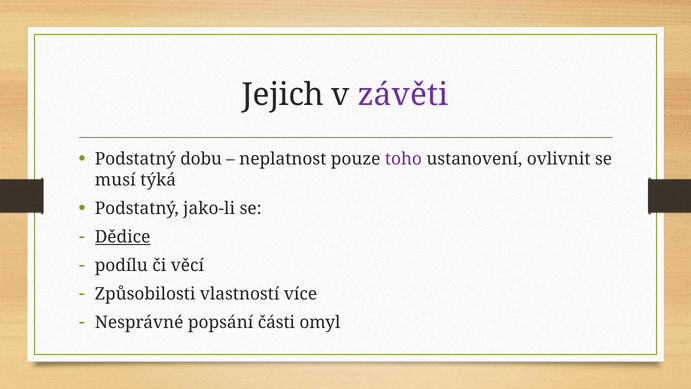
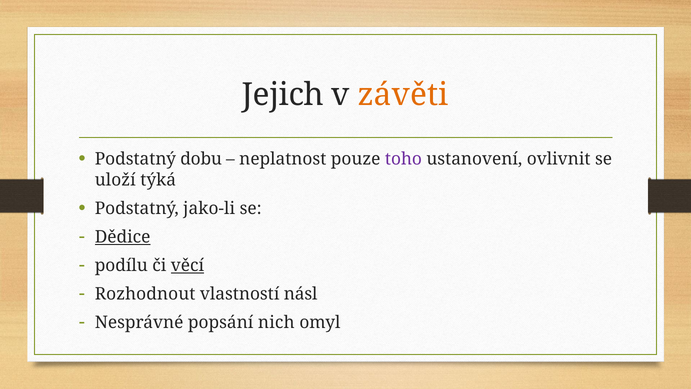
závěti colour: purple -> orange
musí: musí -> uloží
věcí underline: none -> present
Způsobilosti: Způsobilosti -> Rozhodnout
více: více -> násl
části: části -> nich
